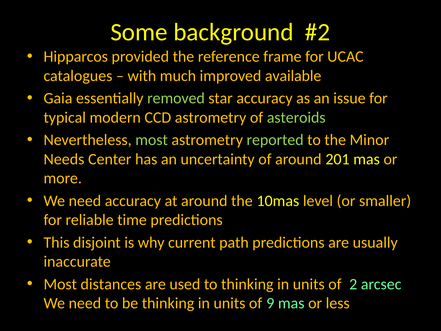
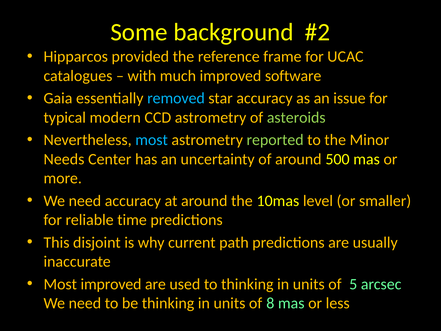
available: available -> software
removed colour: light green -> light blue
most at (152, 140) colour: light green -> light blue
201: 201 -> 500
Most distances: distances -> improved
2: 2 -> 5
9: 9 -> 8
